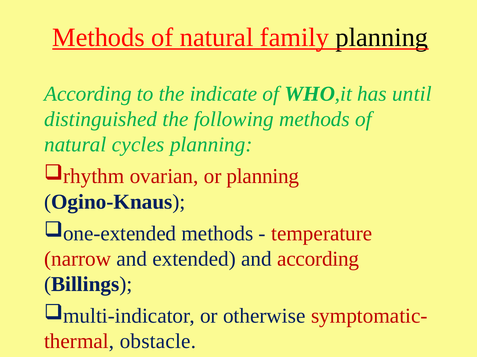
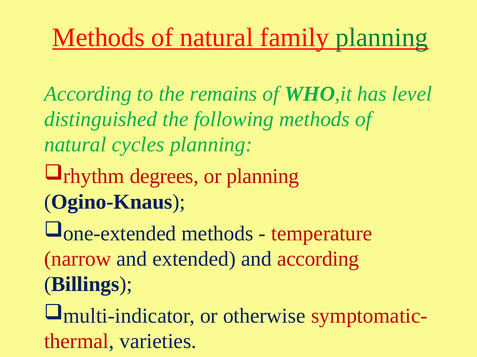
planning at (382, 37) colour: black -> green
indicate: indicate -> remains
until: until -> level
ovarian: ovarian -> degrees
obstacle: obstacle -> varieties
